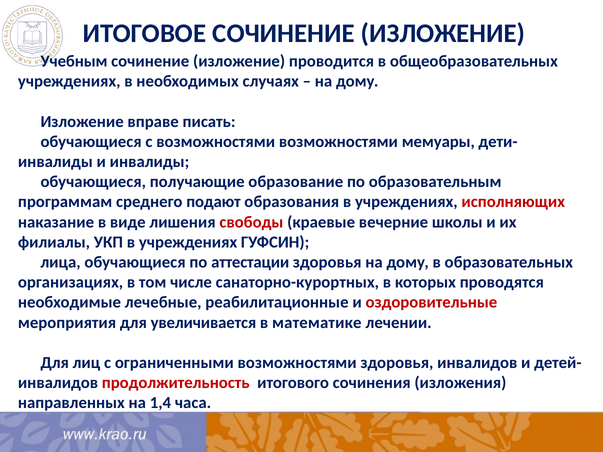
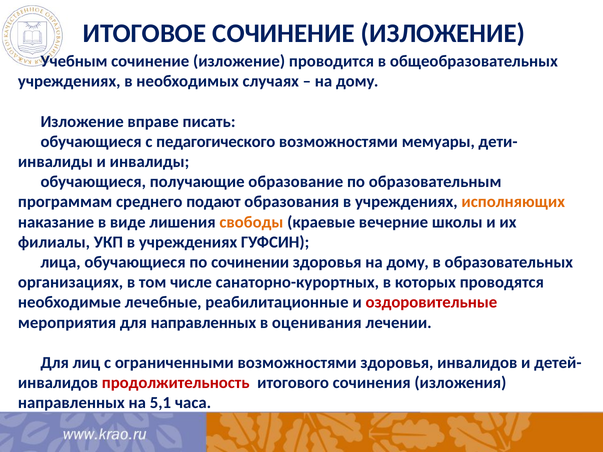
с возможностями: возможностями -> педагогического
исполняющих colour: red -> orange
свободы colour: red -> orange
аттестации: аттестации -> сочинении
для увеличивается: увеличивается -> направленных
математике: математике -> оценивания
1,4: 1,4 -> 5,1
